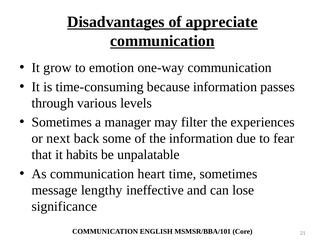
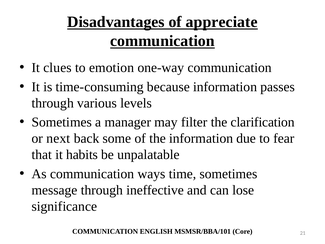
grow: grow -> clues
experiences: experiences -> clarification
heart: heart -> ways
message lengthy: lengthy -> through
